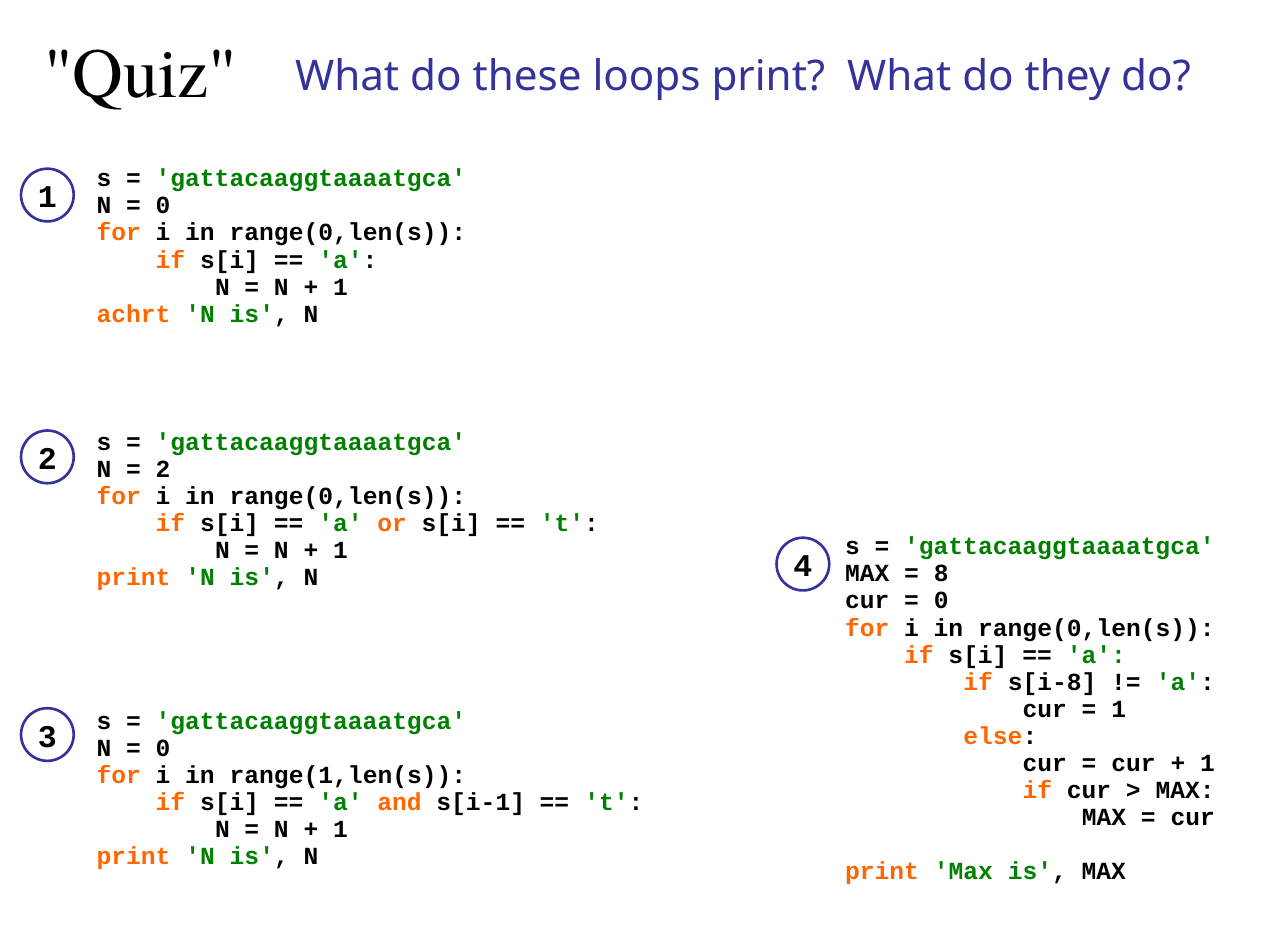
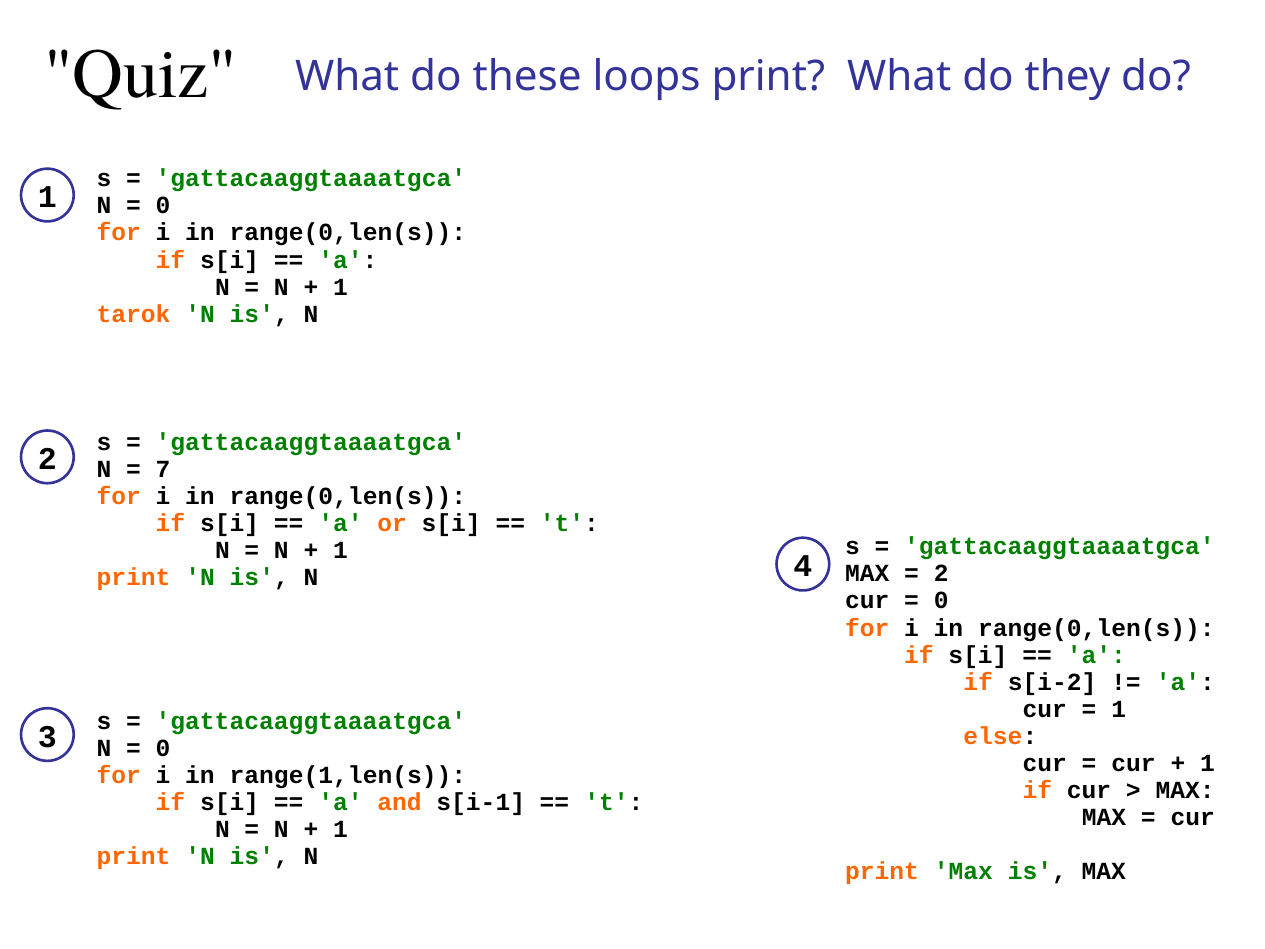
achrt: achrt -> tarok
2 at (163, 469): 2 -> 7
8 at (941, 574): 8 -> 2
s[i-8: s[i-8 -> s[i-2
